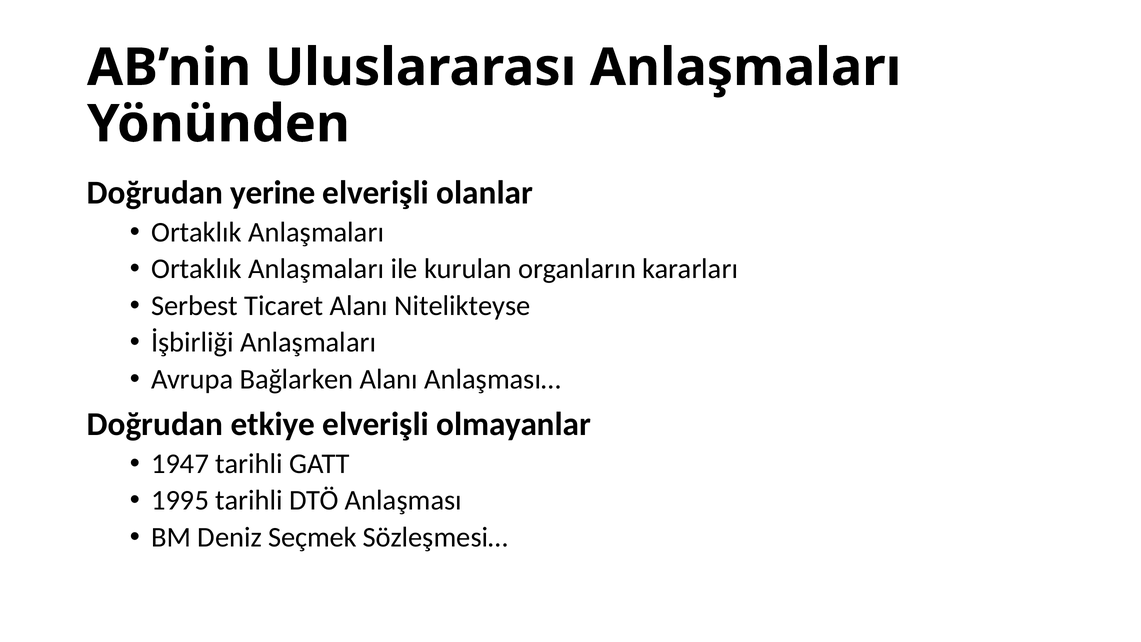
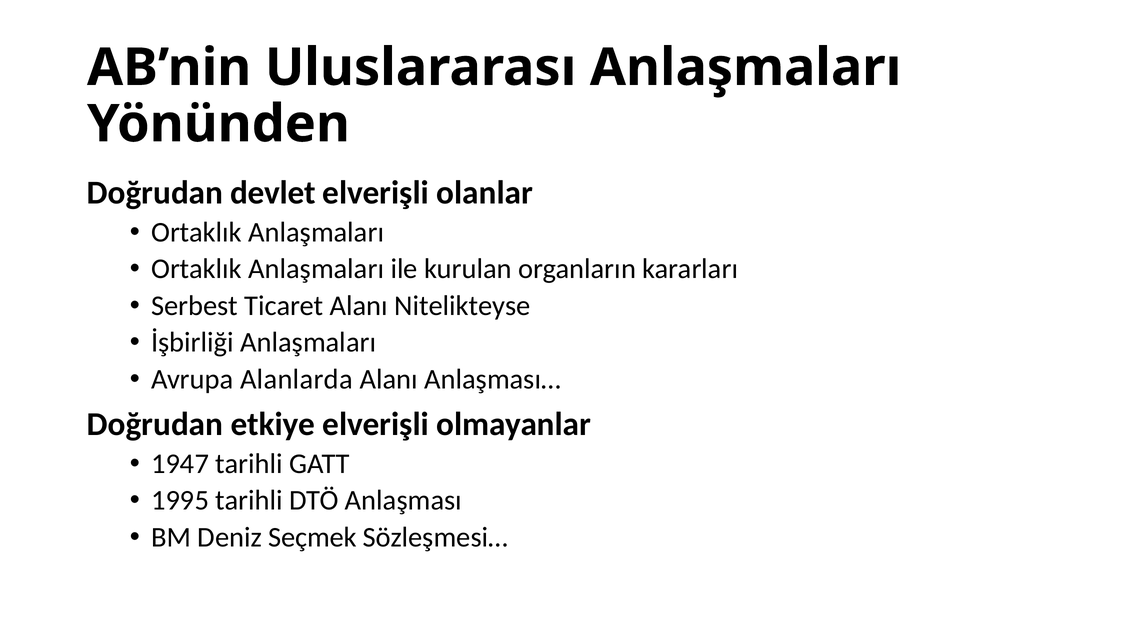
yerine: yerine -> devlet
Bağlarken: Bağlarken -> Alanlarda
